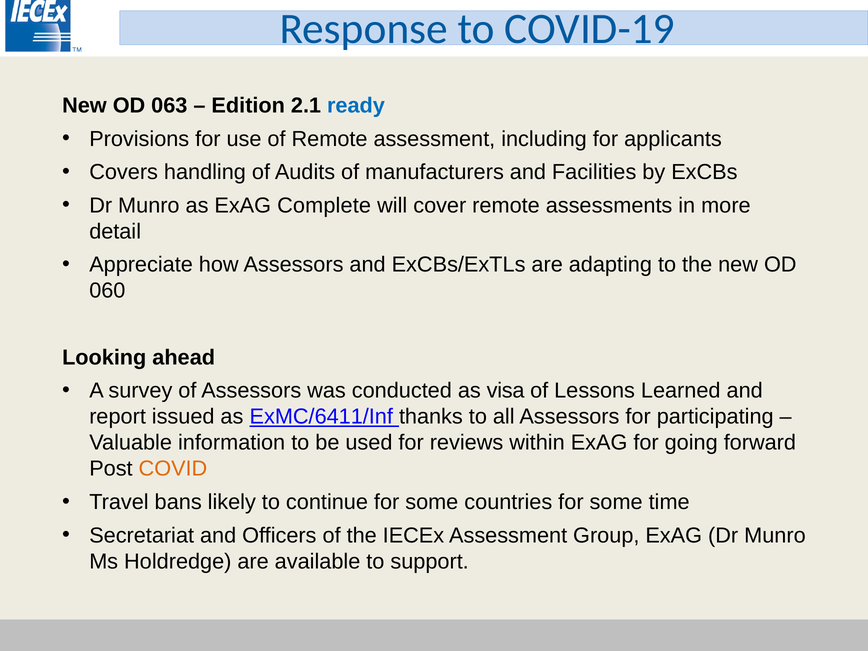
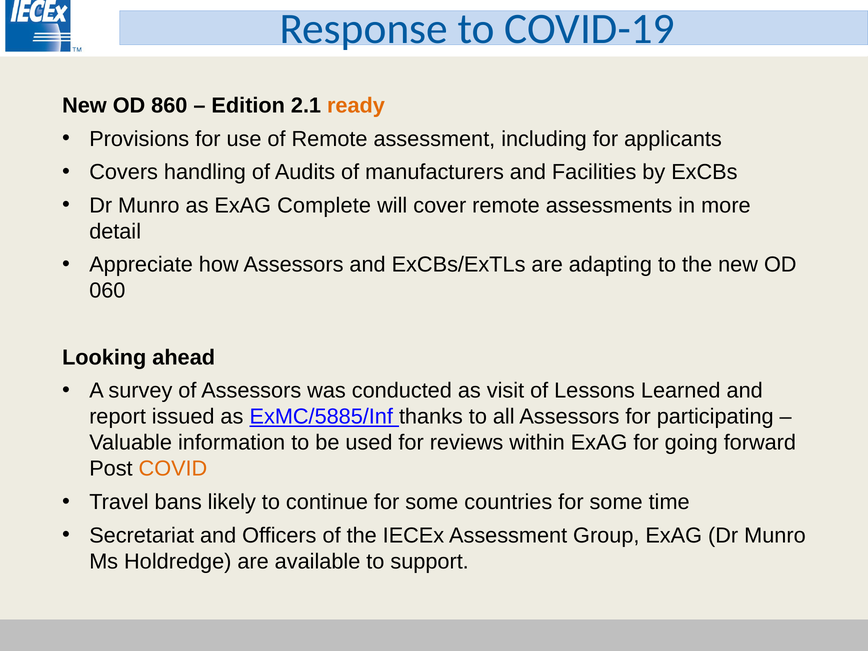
063: 063 -> 860
ready colour: blue -> orange
visa: visa -> visit
ExMC/6411/Inf: ExMC/6411/Inf -> ExMC/5885/Inf
